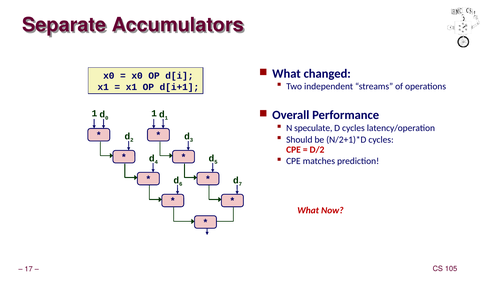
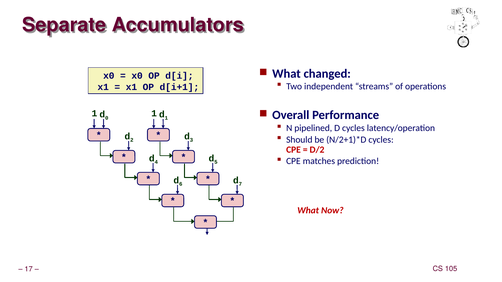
speculate: speculate -> pipelined
